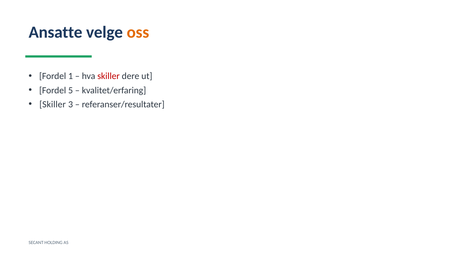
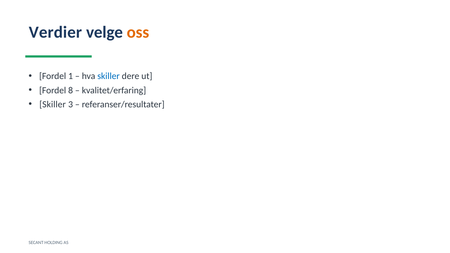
Ansatte: Ansatte -> Verdier
skiller at (109, 76) colour: red -> blue
5: 5 -> 8
